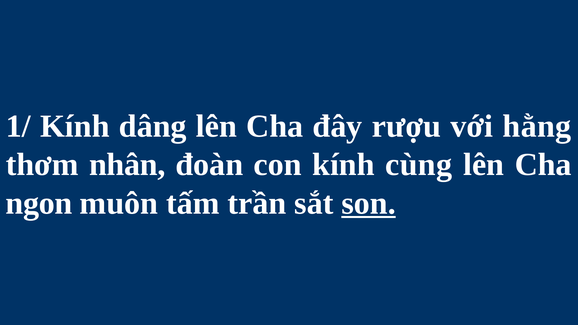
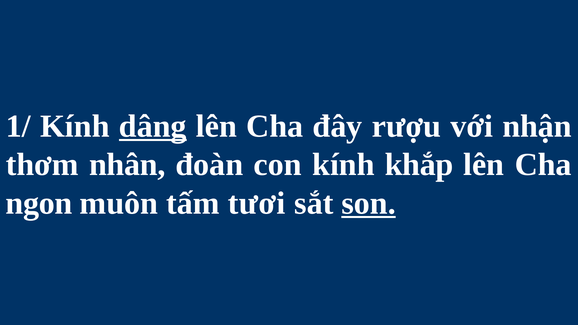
dâng underline: none -> present
hằng: hằng -> nhận
cùng: cùng -> khắp
trần: trần -> tươi
